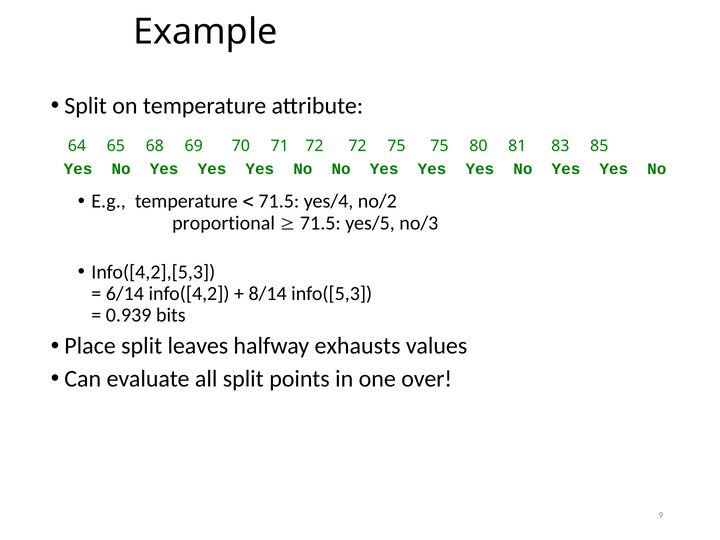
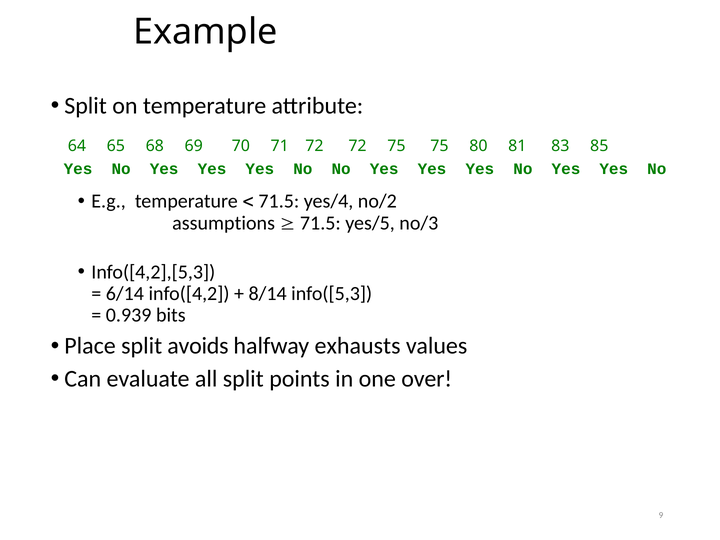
proportional: proportional -> assumptions
leaves: leaves -> avoids
